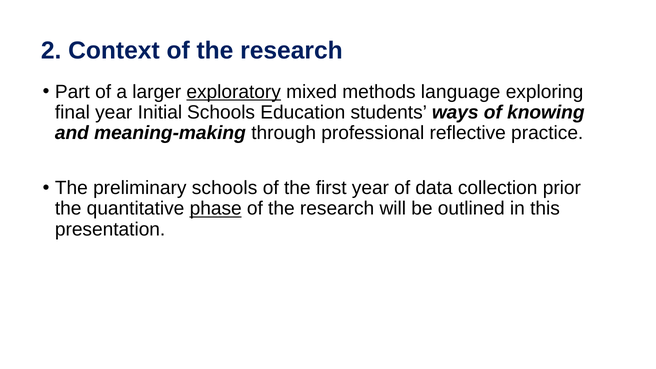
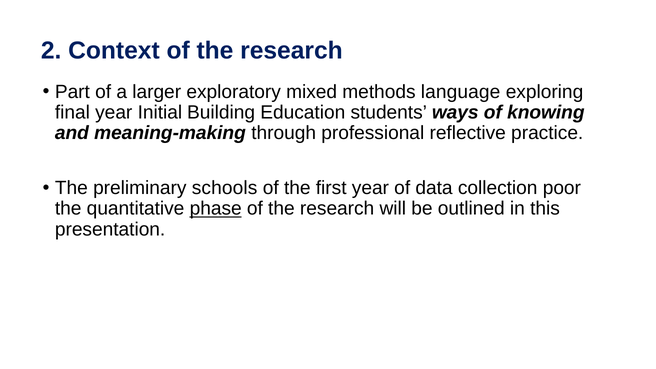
exploratory underline: present -> none
Initial Schools: Schools -> Building
prior: prior -> poor
